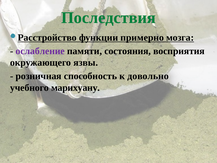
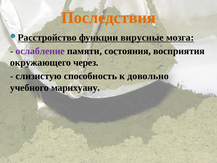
Последствия colour: green -> orange
примерно: примерно -> вирусные
язвы: язвы -> через
розничная: розничная -> слизистую
